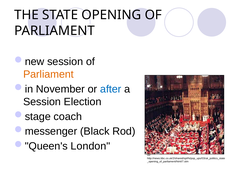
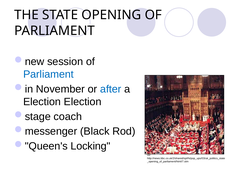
Parliament at (48, 75) colour: orange -> blue
Session at (42, 102): Session -> Election
London: London -> Locking
